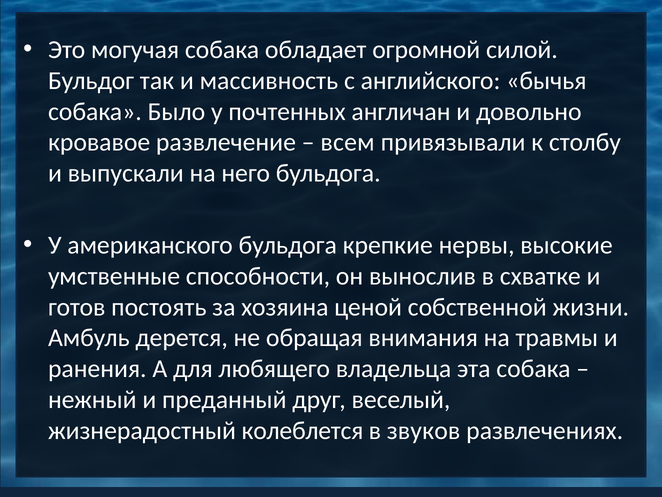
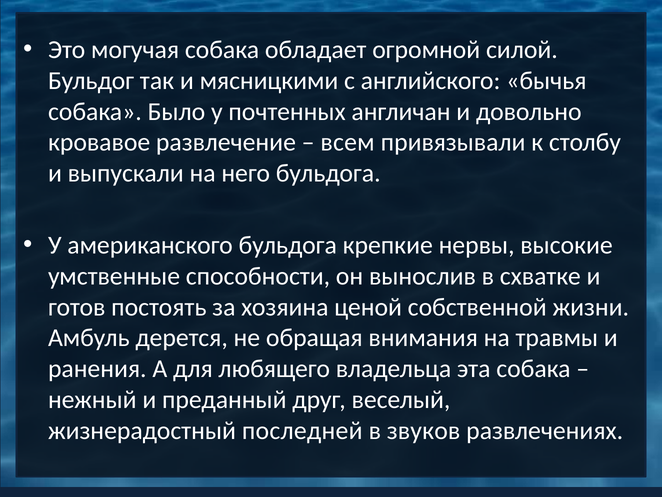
массивность: массивность -> мясницкими
колеблется: колеблется -> последней
